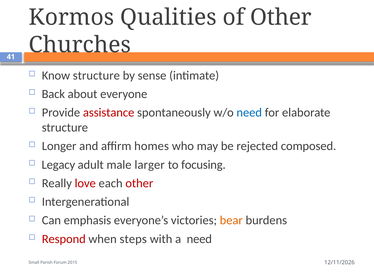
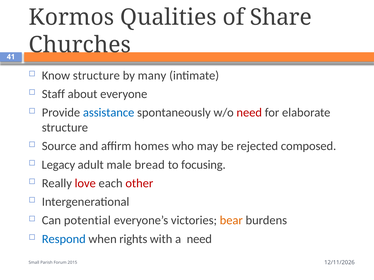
of Other: Other -> Share
sense: sense -> many
Back: Back -> Staff
assistance colour: red -> blue
need at (249, 113) colour: blue -> red
Longer: Longer -> Source
larger: larger -> bread
emphasis: emphasis -> potential
Respond colour: red -> blue
steps: steps -> rights
